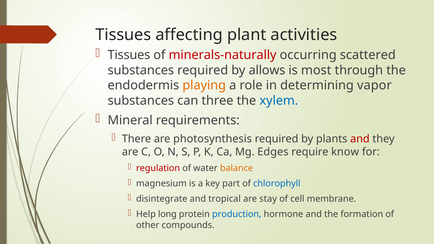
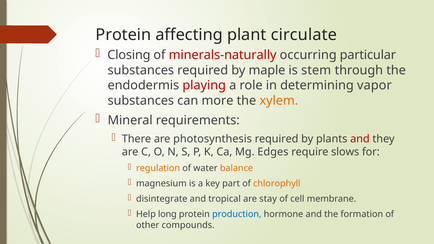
Tissues at (123, 35): Tissues -> Protein
activities: activities -> circulate
Tissues at (129, 55): Tissues -> Closing
scattered: scattered -> particular
allows: allows -> maple
most: most -> stem
playing colour: orange -> red
three: three -> more
xylem colour: blue -> orange
know: know -> slows
regulation colour: red -> orange
chlorophyll colour: blue -> orange
